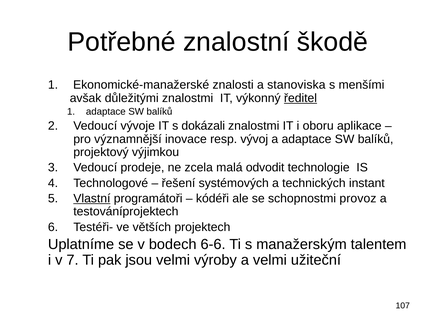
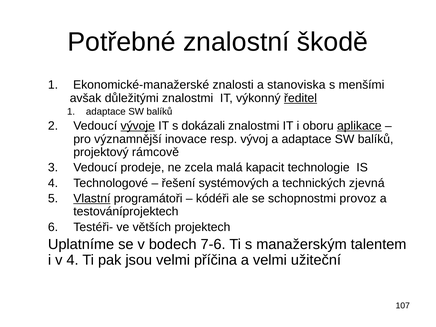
vývoje underline: none -> present
aplikace underline: none -> present
výjimkou: výjimkou -> rámcově
odvodit: odvodit -> kapacit
instant: instant -> zjevná
6-6: 6-6 -> 7-6
v 7: 7 -> 4
výroby: výroby -> příčina
